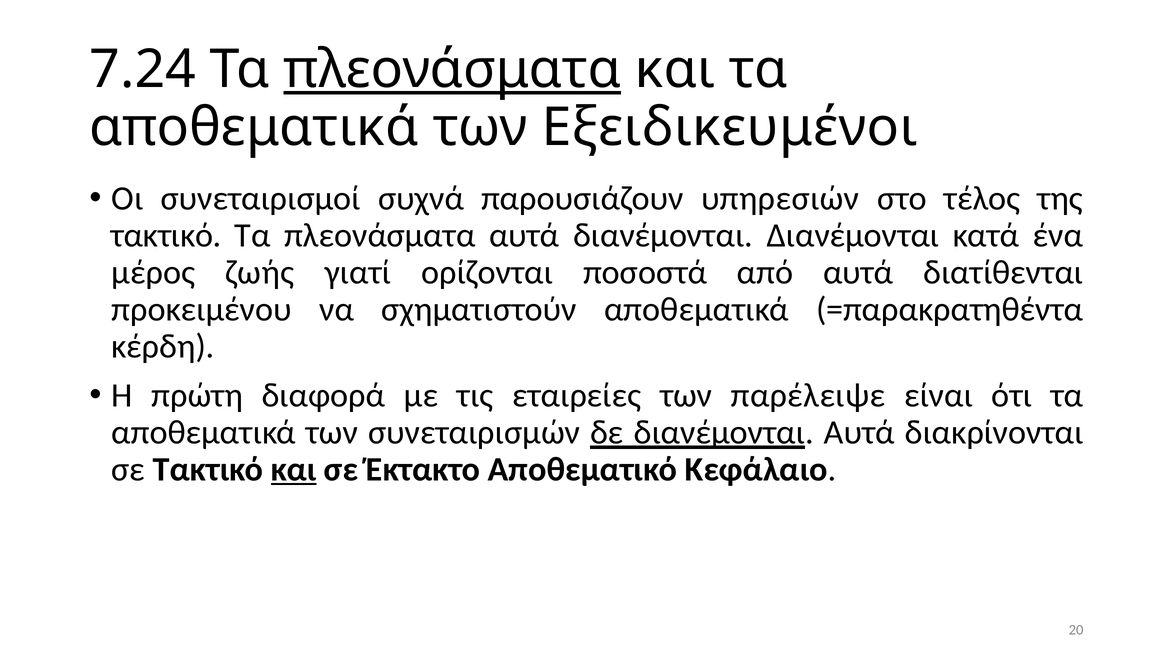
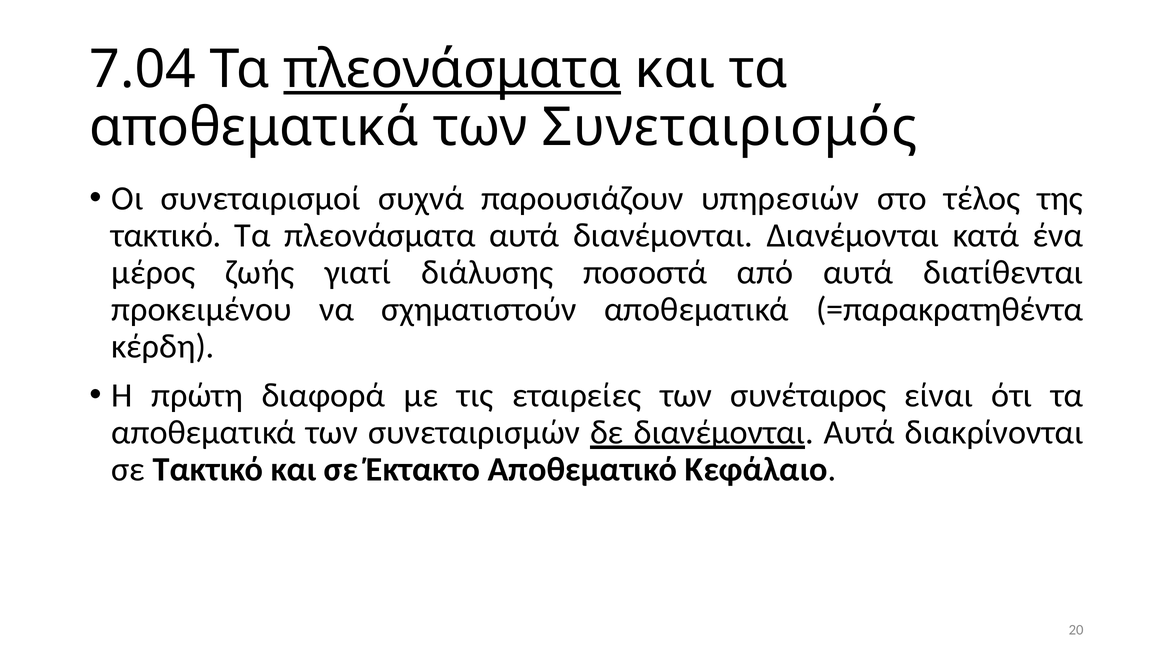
7.24: 7.24 -> 7.04
Εξειδικευμένοι: Εξειδικευμένοι -> Συνεταιρισμός
ορίζονται: ορίζονται -> διάλυσης
παρέλειψε: παρέλειψε -> συνέταιρος
και at (294, 469) underline: present -> none
